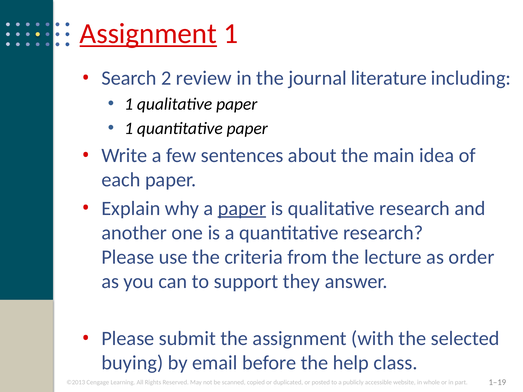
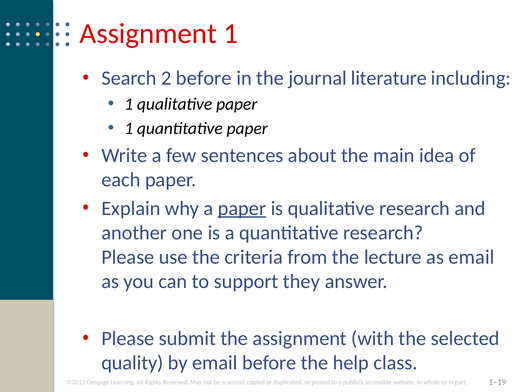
Assignment at (148, 34) underline: present -> none
2 review: review -> before
as order: order -> email
buying: buying -> quality
